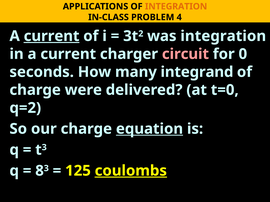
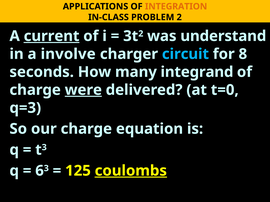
PROBLEM 4: 4 -> 2
was integration: integration -> understand
in a current: current -> involve
circuit colour: pink -> light blue
0: 0 -> 8
were underline: none -> present
q=2: q=2 -> q=3
equation underline: present -> none
8: 8 -> 6
